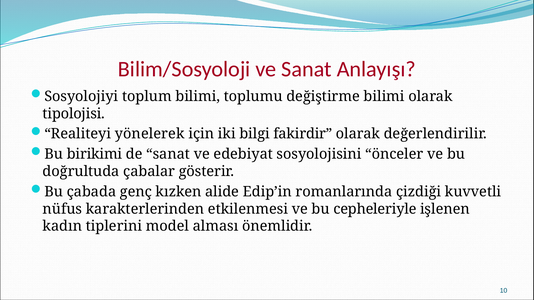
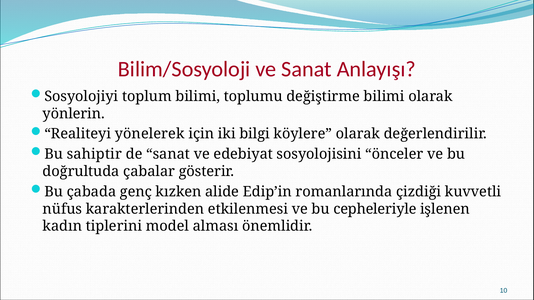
tipolojisi: tipolojisi -> yönlerin
fakirdir: fakirdir -> köylere
birikimi: birikimi -> sahiptir
